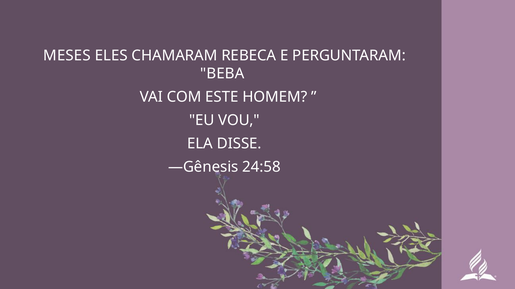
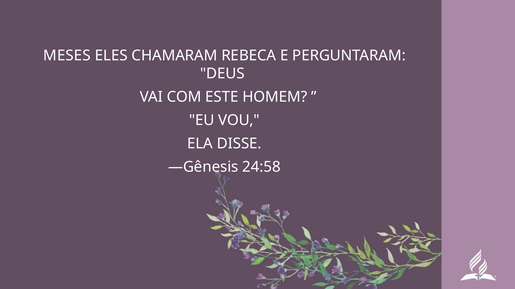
BEBA: BEBA -> DEUS
